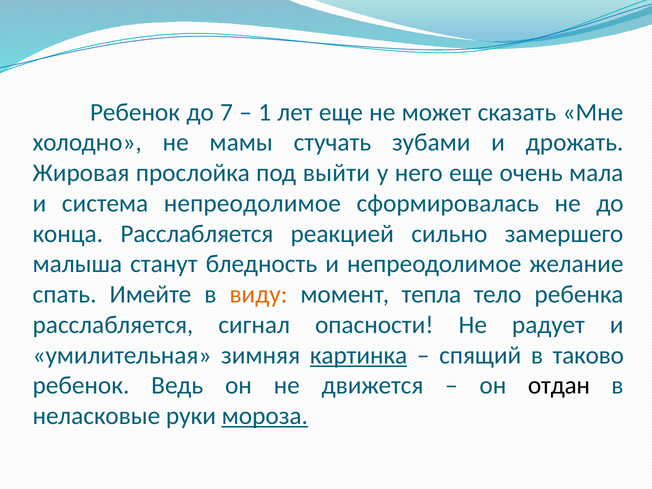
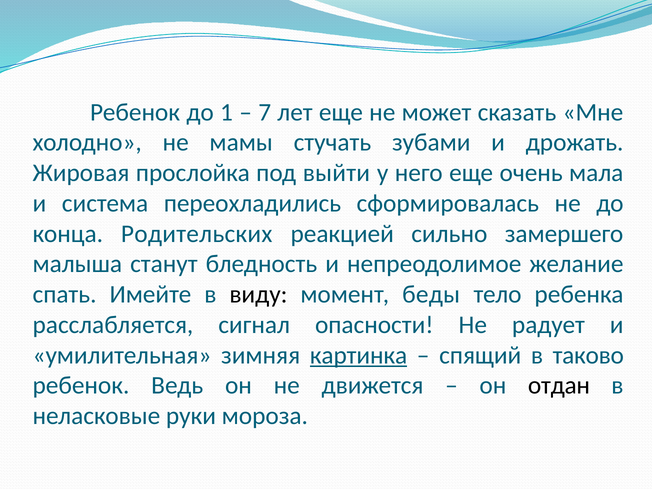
7: 7 -> 1
1: 1 -> 7
система непреодолимое: непреодолимое -> переохладились
конца Расслабляется: Расслабляется -> Родительских
виду colour: orange -> black
тепла: тепла -> беды
мороза underline: present -> none
